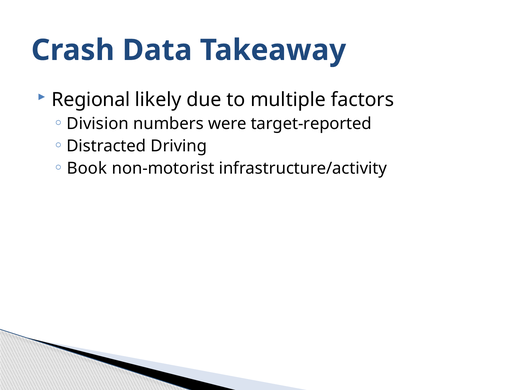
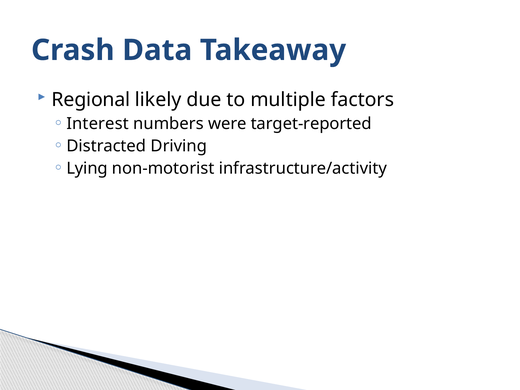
Division: Division -> Interest
Book: Book -> Lying
